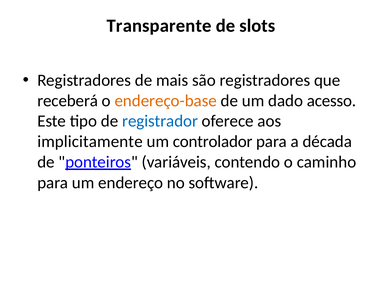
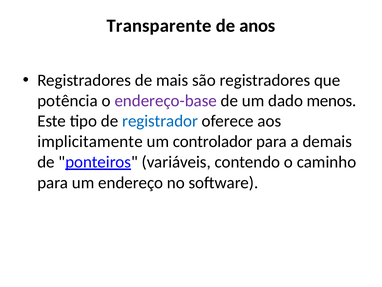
slots: slots -> anos
receberá: receberá -> potência
endereço-base colour: orange -> purple
acesso: acesso -> menos
década: década -> demais
